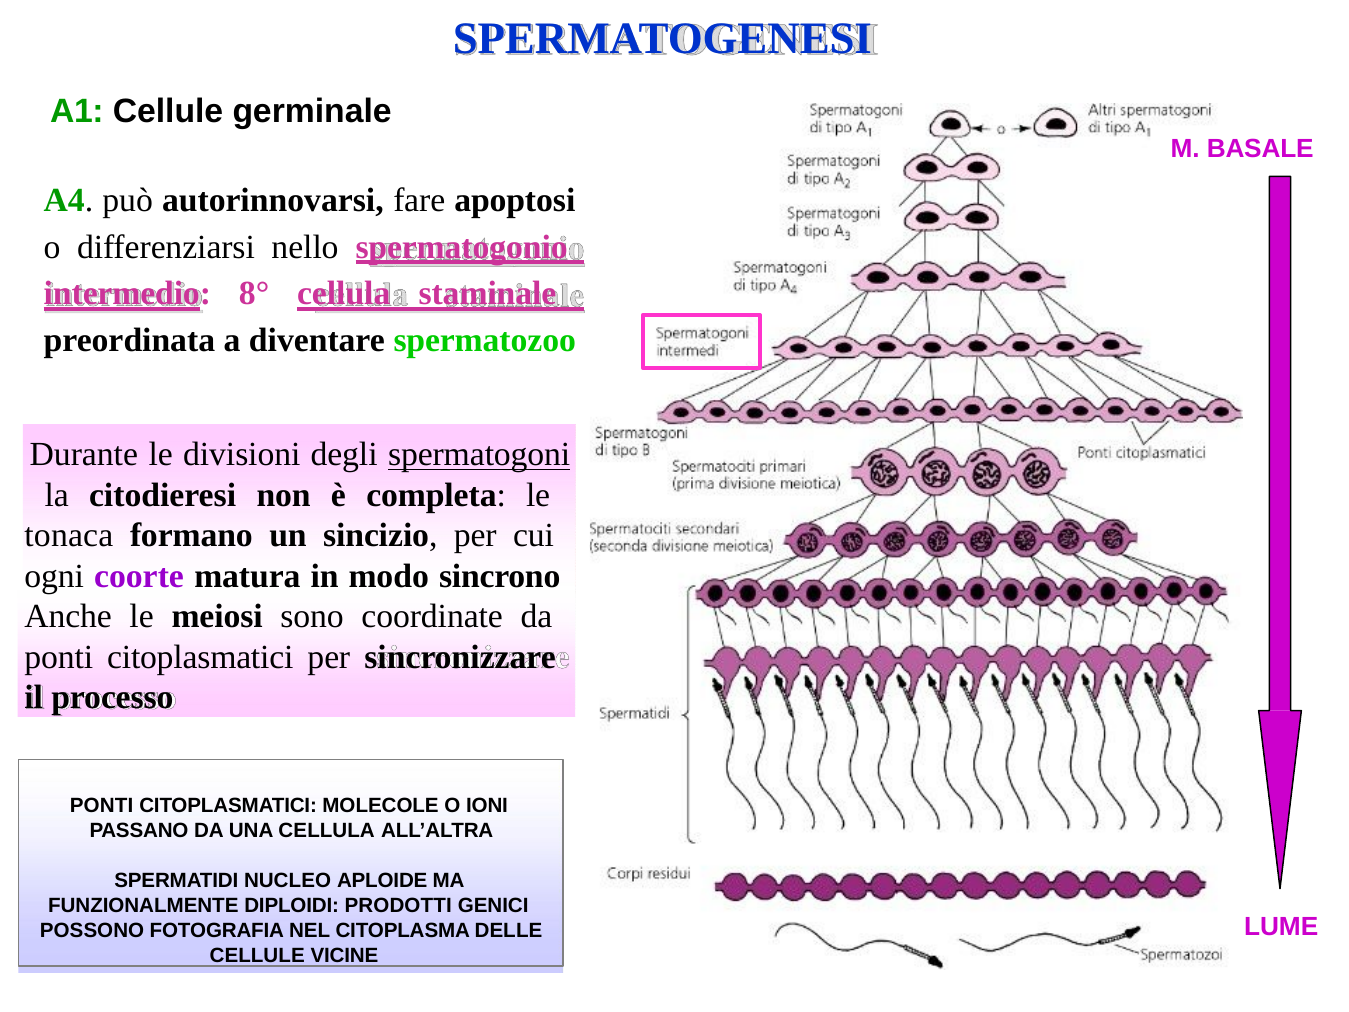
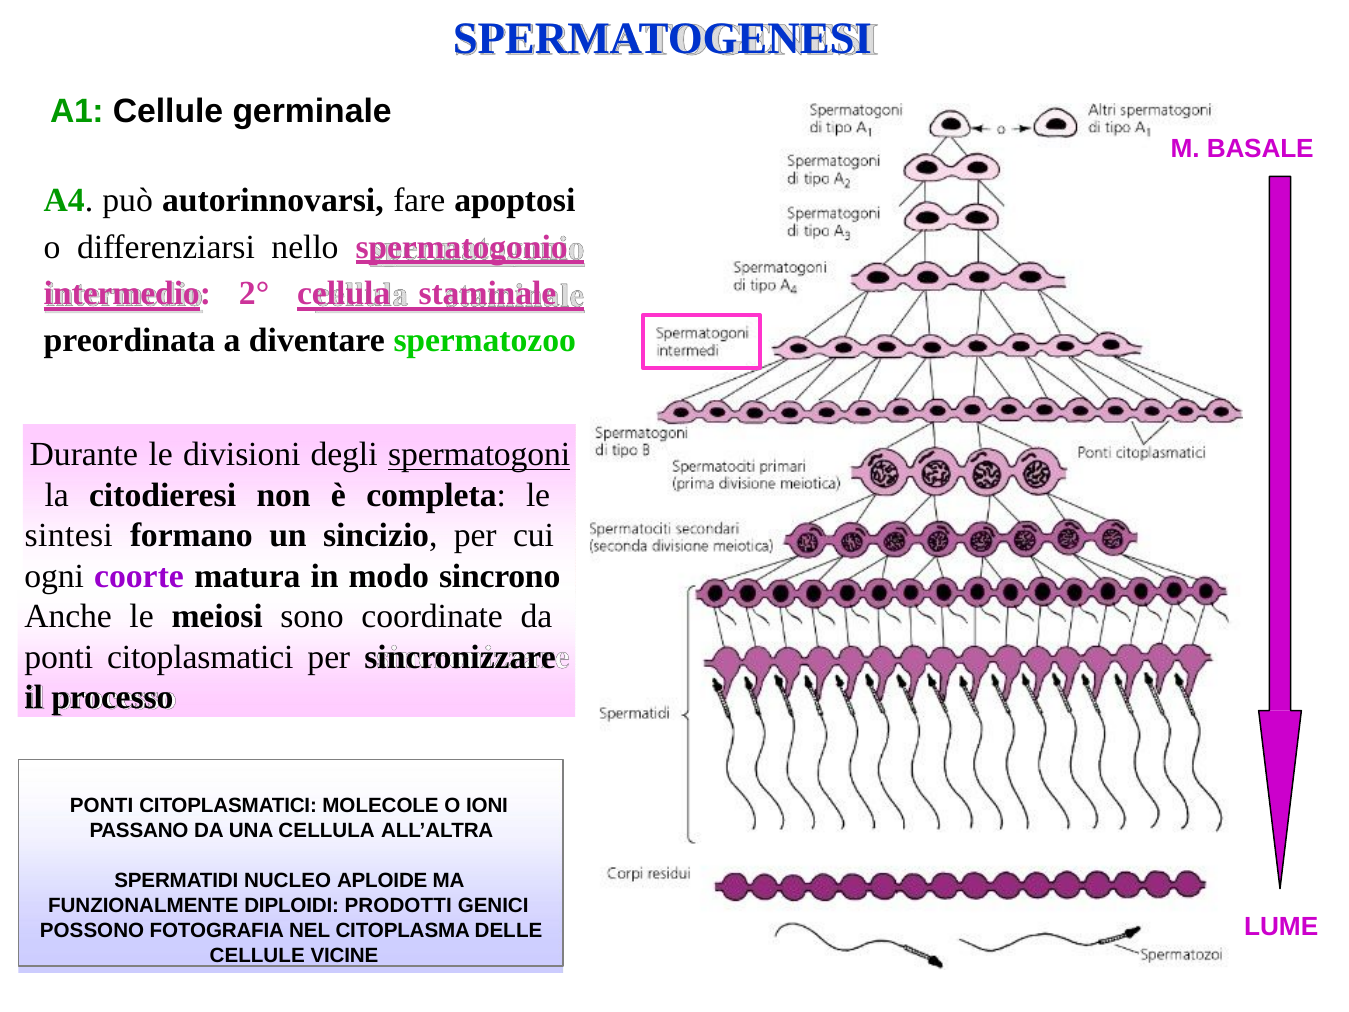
8°: 8° -> 2°
tonaca: tonaca -> sintesi
